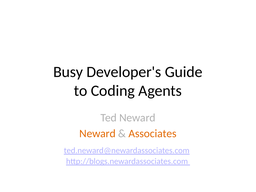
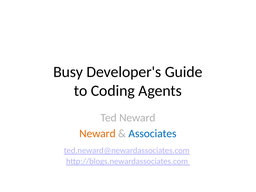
Associates colour: orange -> blue
